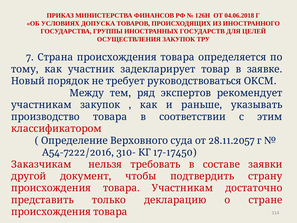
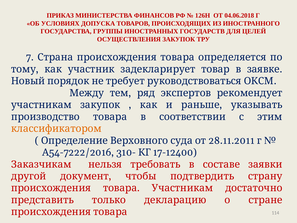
классификатором colour: red -> orange
28.11.2057: 28.11.2057 -> 28.11.2011
17-17450: 17-17450 -> 17-12400
